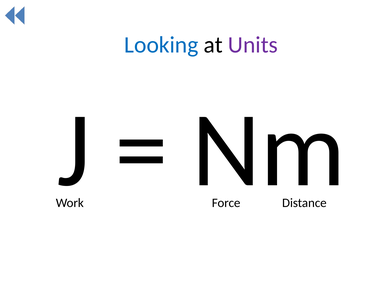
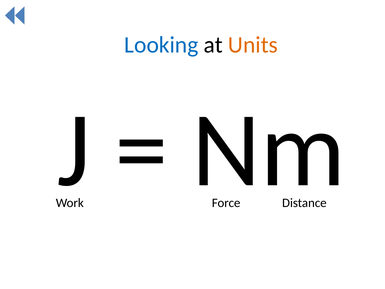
Units colour: purple -> orange
